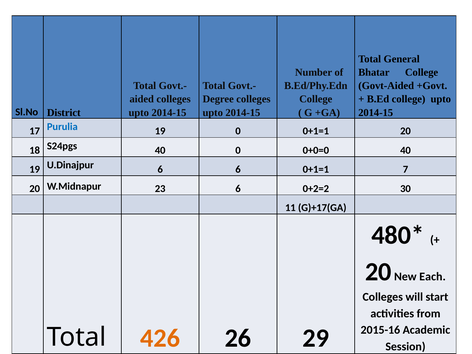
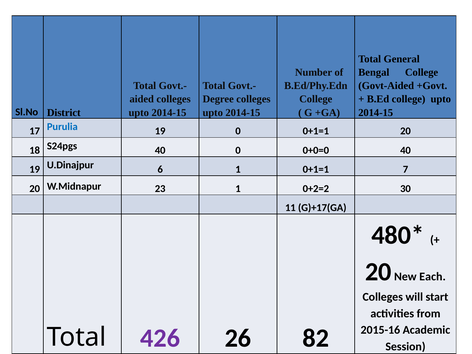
Bhatar: Bhatar -> Bengal
6 6: 6 -> 1
23 6: 6 -> 1
426 colour: orange -> purple
29: 29 -> 82
